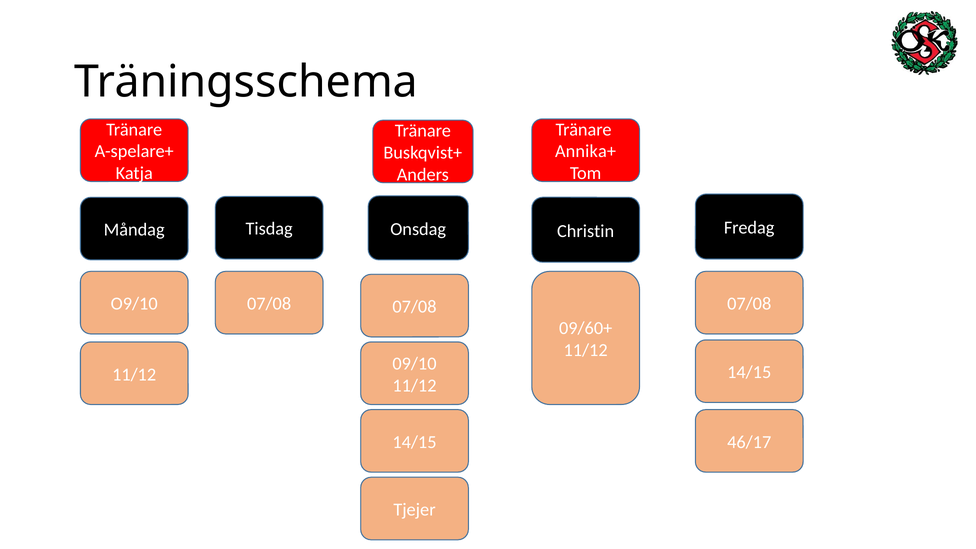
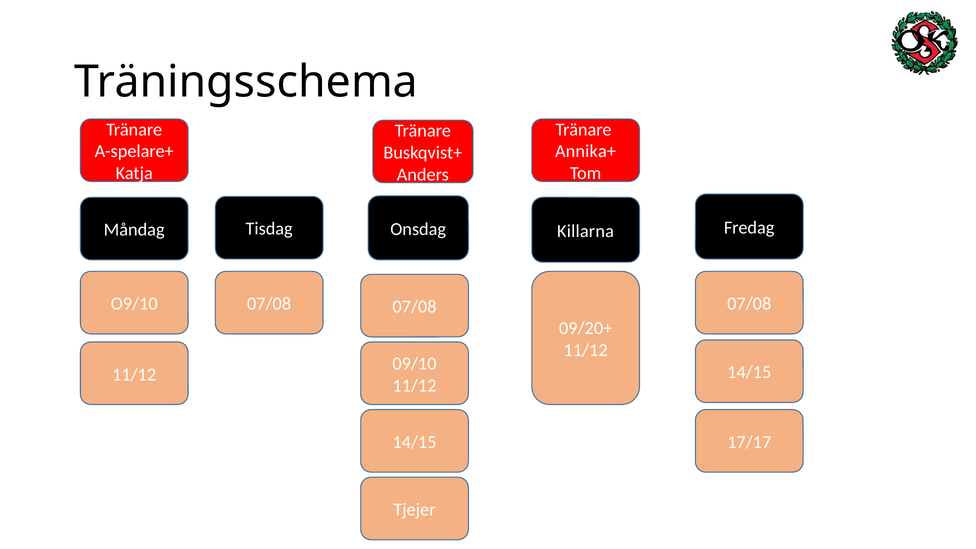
Christin: Christin -> Killarna
09/60+: 09/60+ -> 09/20+
46/17: 46/17 -> 17/17
